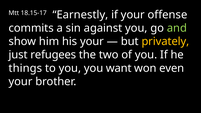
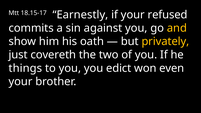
offense: offense -> refused
and colour: light green -> yellow
his your: your -> oath
refugees: refugees -> covereth
want: want -> edict
